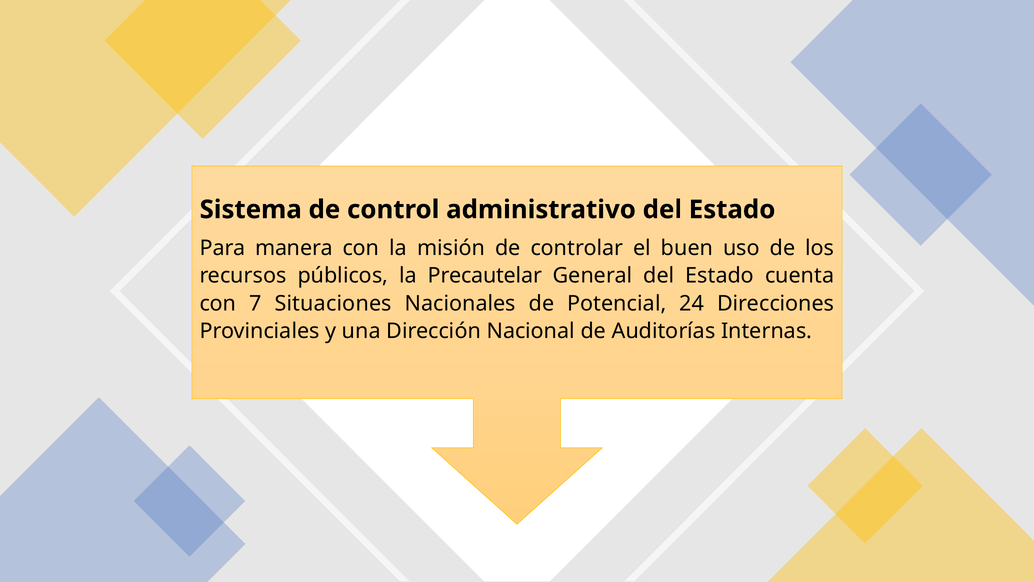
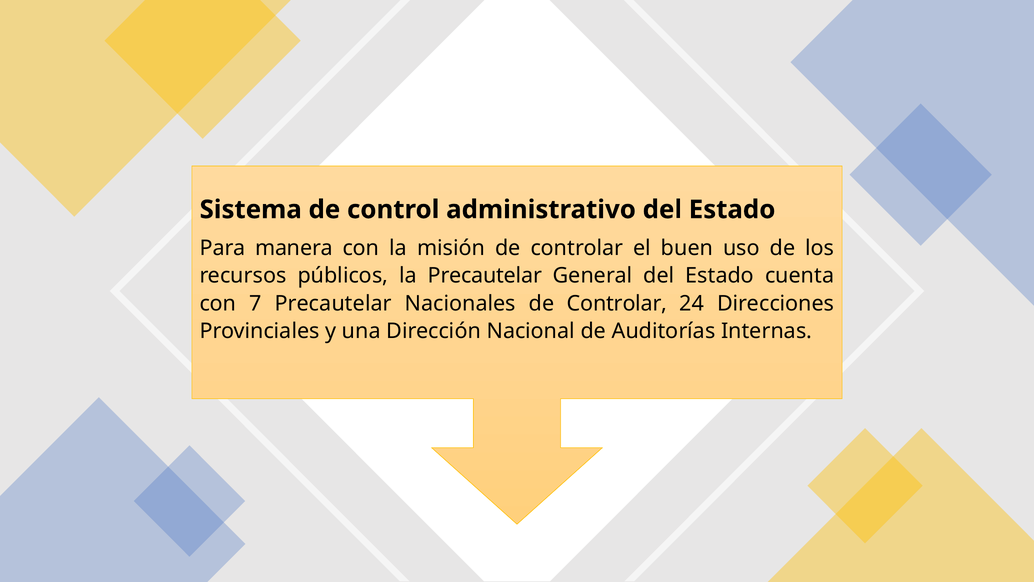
7 Situaciones: Situaciones -> Precautelar
Nacionales de Potencial: Potencial -> Controlar
